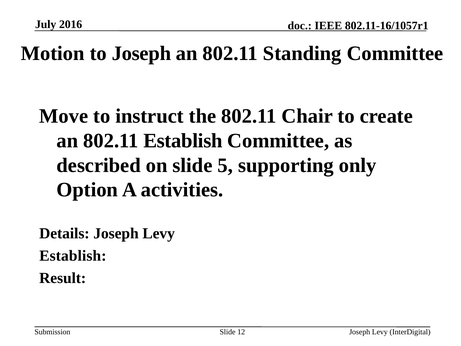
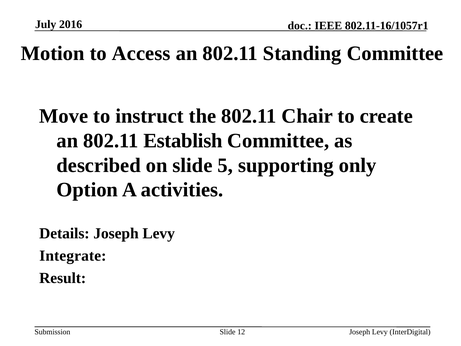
to Joseph: Joseph -> Access
Establish at (73, 256): Establish -> Integrate
